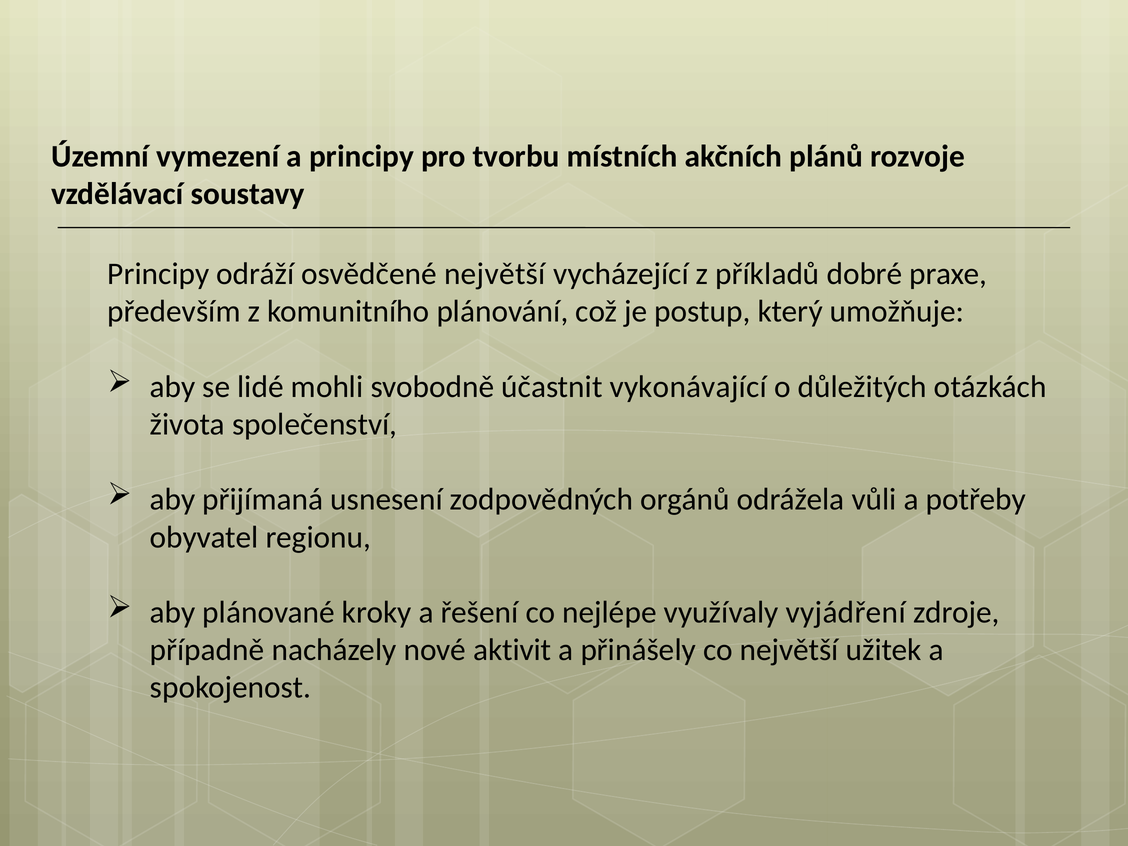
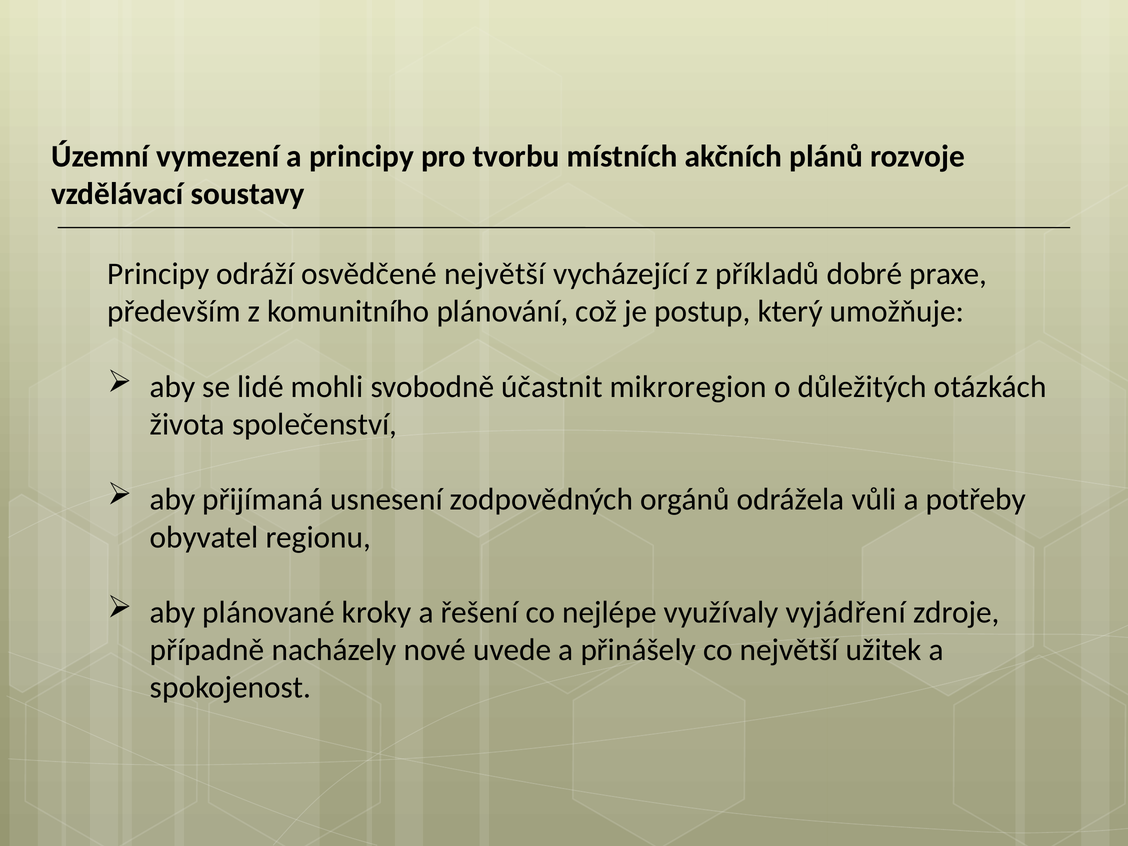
vykonávající: vykonávající -> mikroregion
aktivit: aktivit -> uvede
